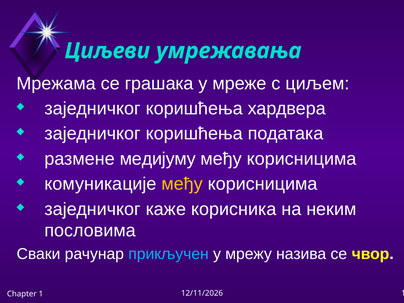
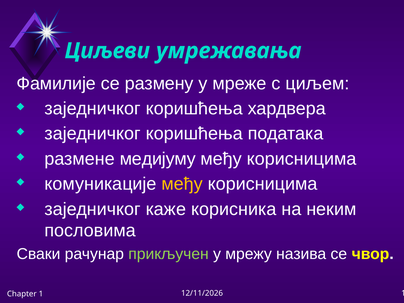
Мрежама: Мрежама -> Фамилије
грашака: грашака -> размену
прикључен colour: light blue -> light green
